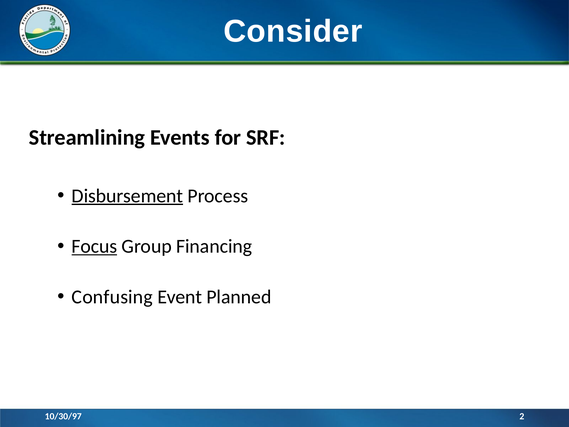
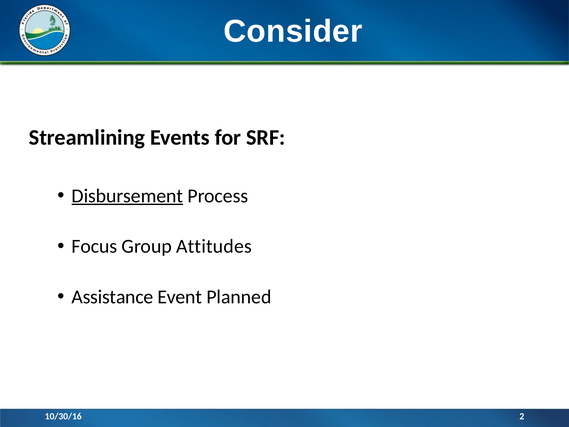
Focus underline: present -> none
Financing: Financing -> Attitudes
Confusing: Confusing -> Assistance
10/30/97: 10/30/97 -> 10/30/16
